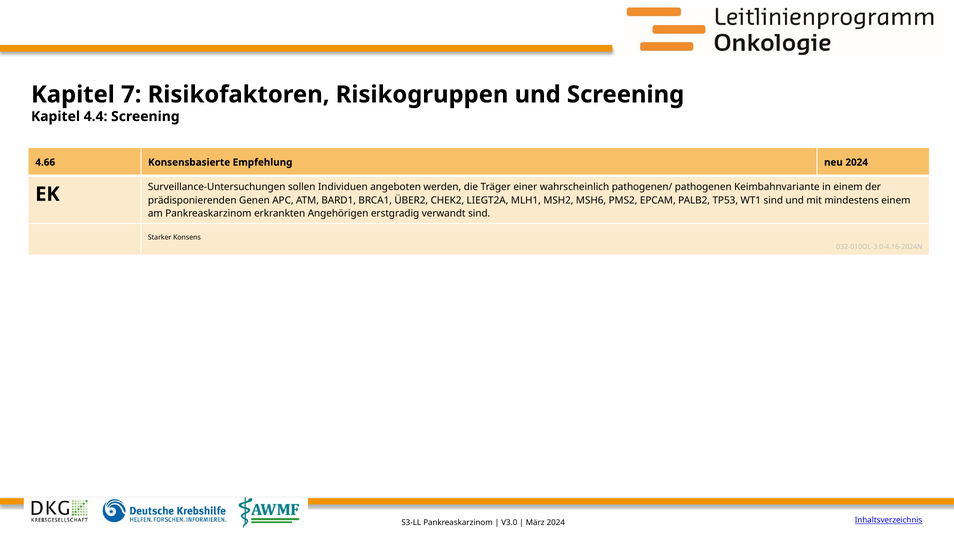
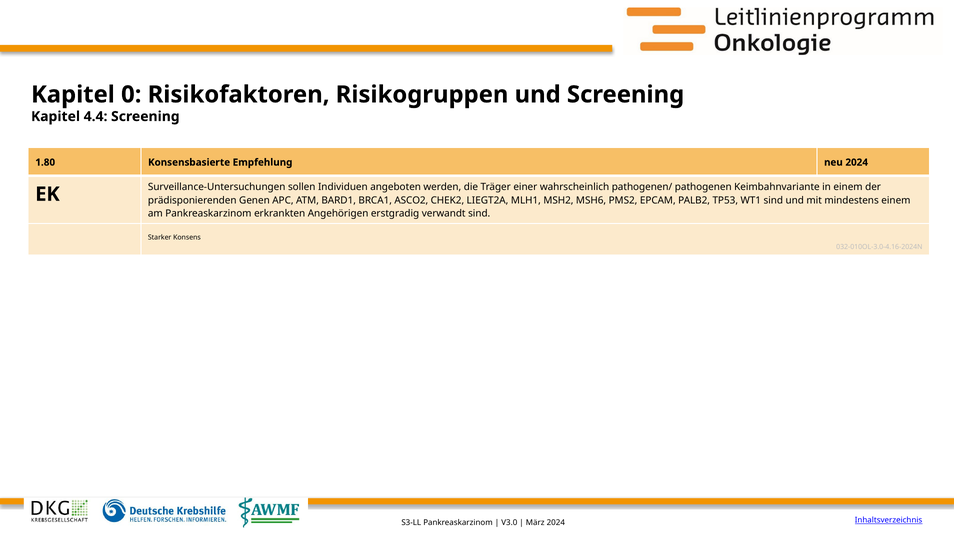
7: 7 -> 0
4.66: 4.66 -> 1.80
ÜBER2: ÜBER2 -> ASCO2
